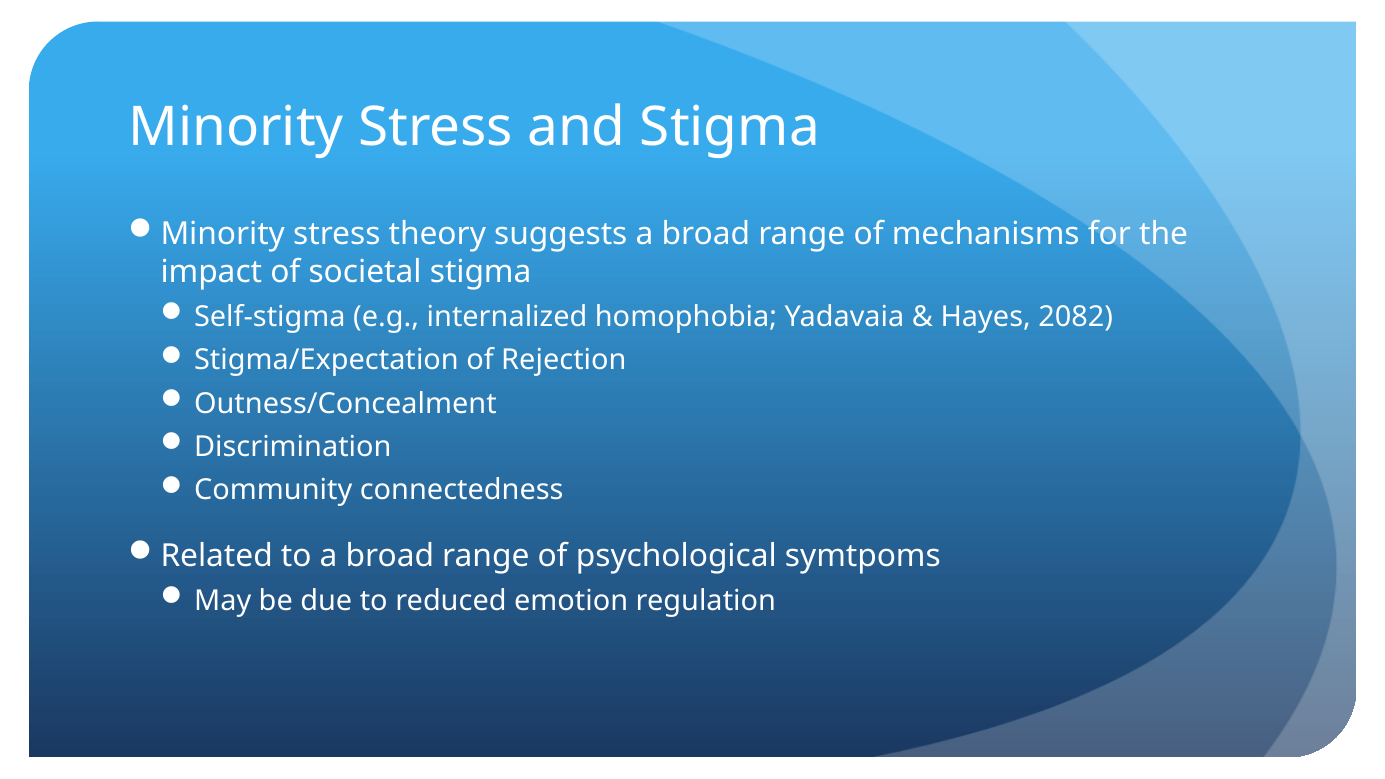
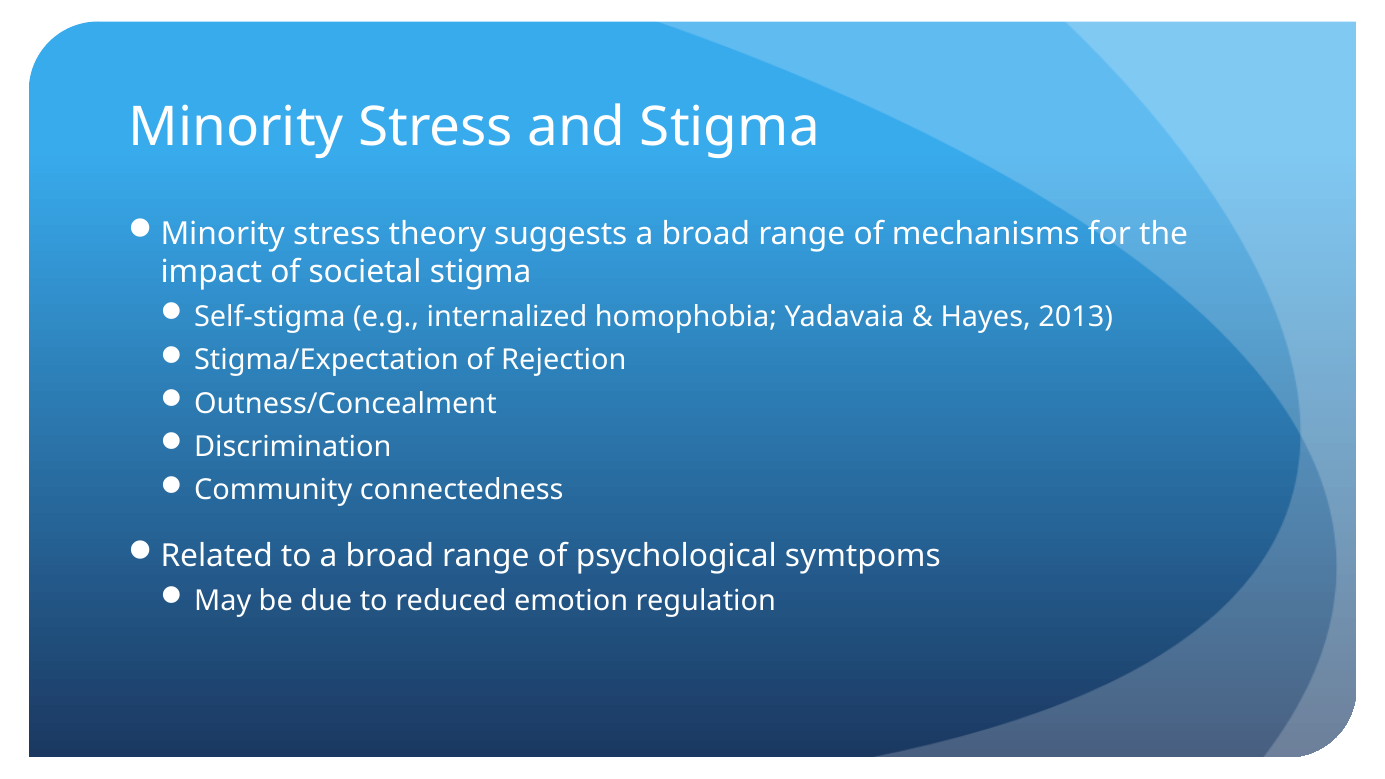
2082: 2082 -> 2013
